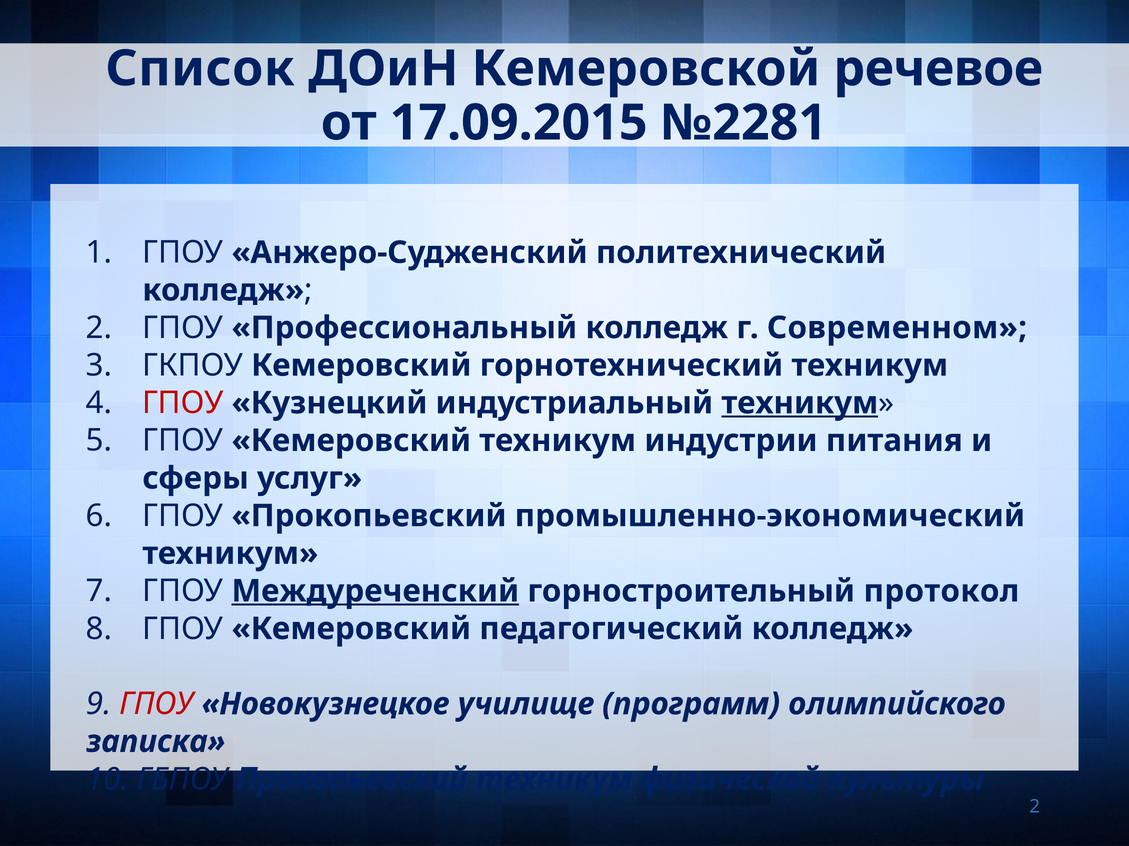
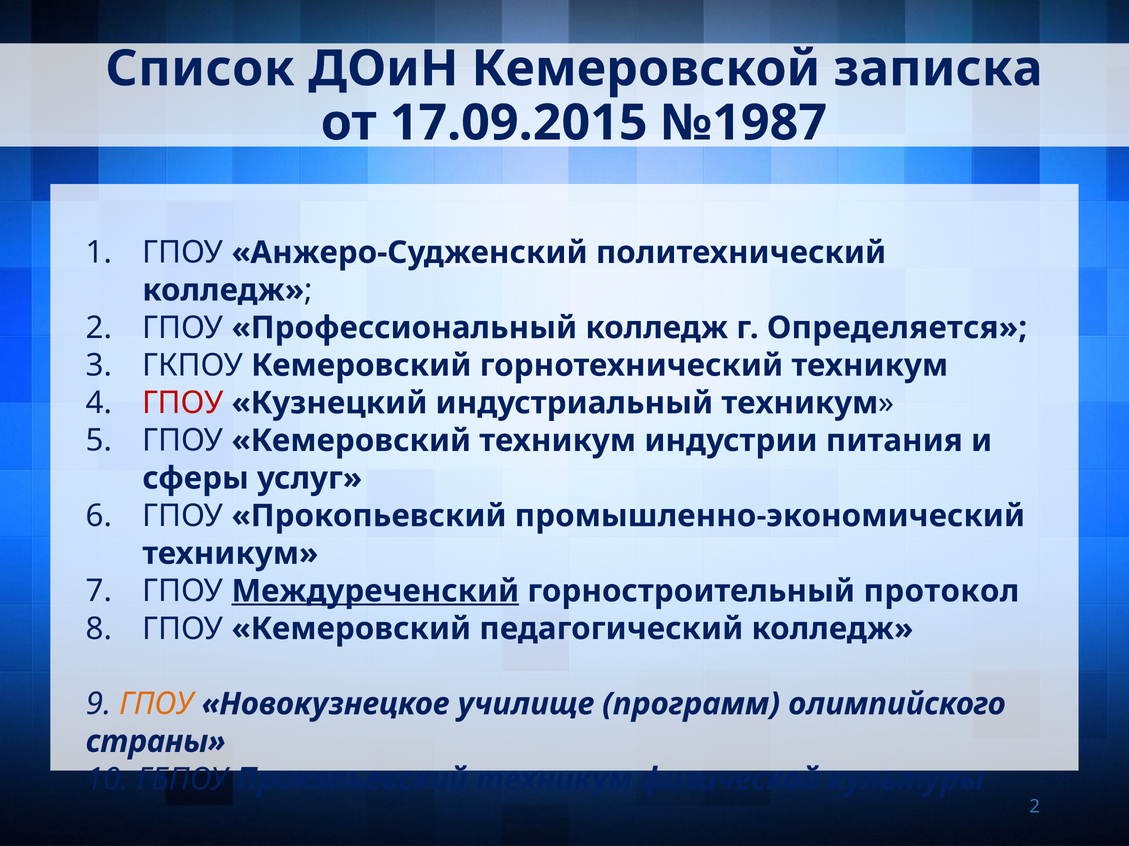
речевое: речевое -> записка
№2281: №2281 -> №1987
Современном: Современном -> Определяется
техникум at (800, 403) underline: present -> none
ГПОУ at (156, 705) colour: red -> orange
записка: записка -> страны
